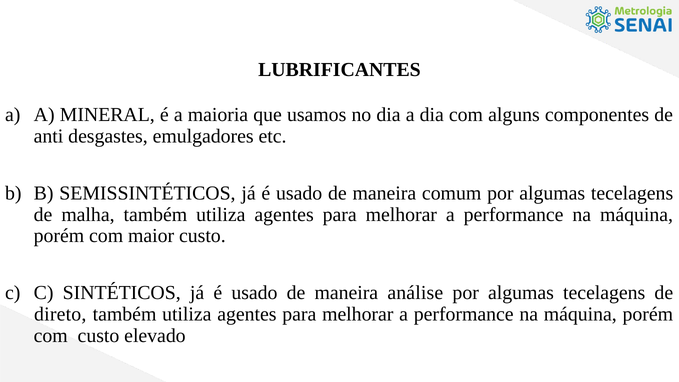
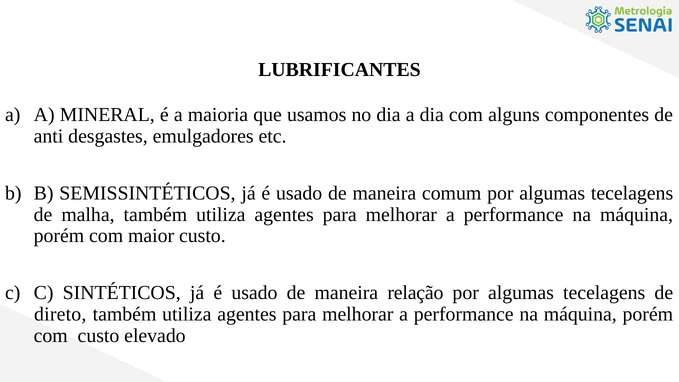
análise: análise -> relação
